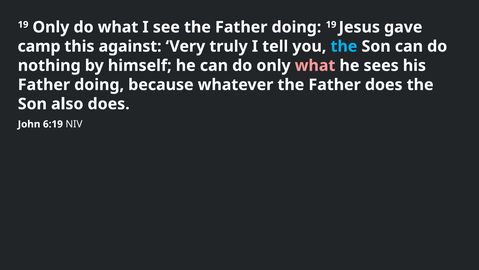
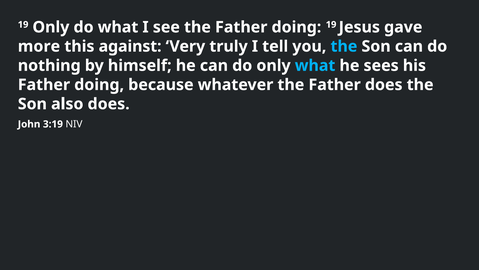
camp: camp -> more
what at (315, 65) colour: pink -> light blue
6:19: 6:19 -> 3:19
